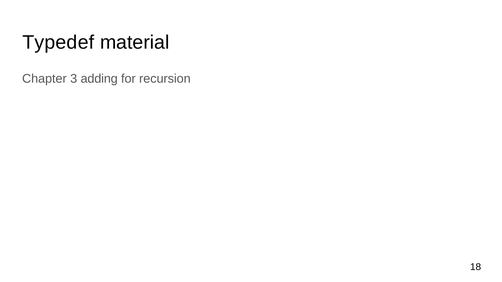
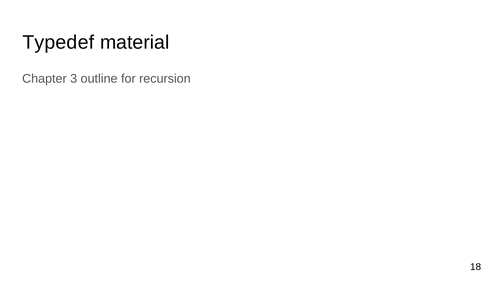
adding: adding -> outline
